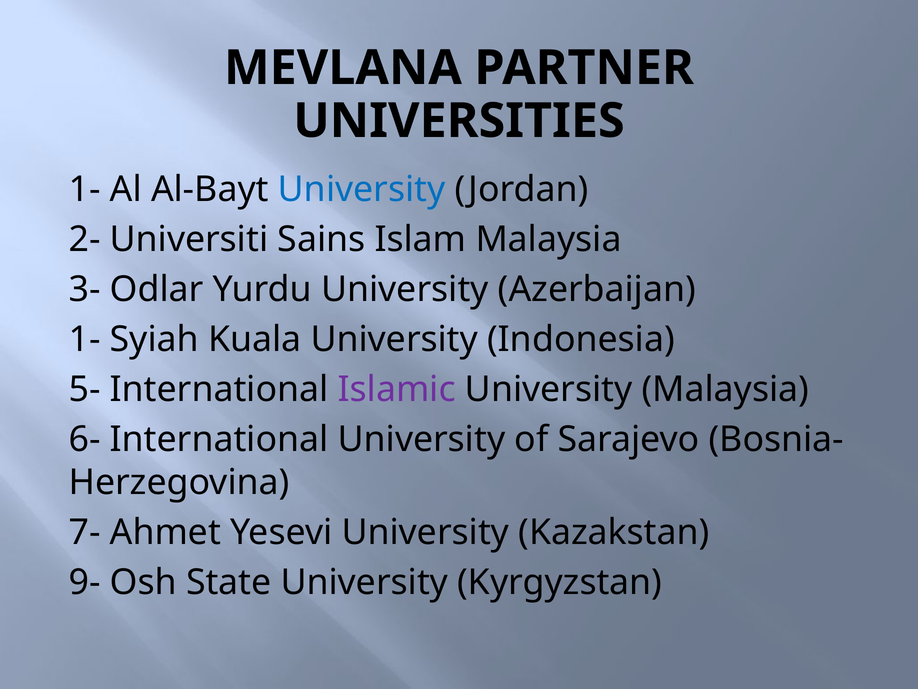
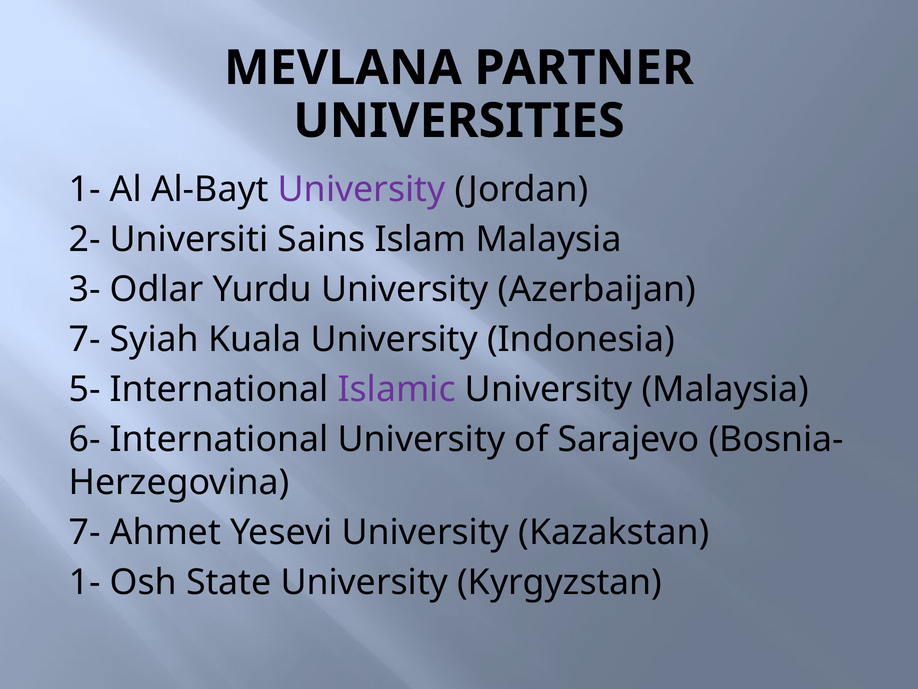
University at (362, 189) colour: blue -> purple
1- at (85, 339): 1- -> 7-
9- at (85, 582): 9- -> 1-
